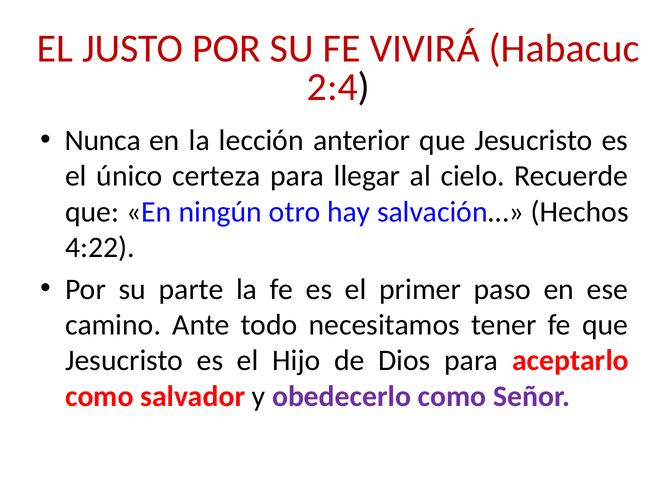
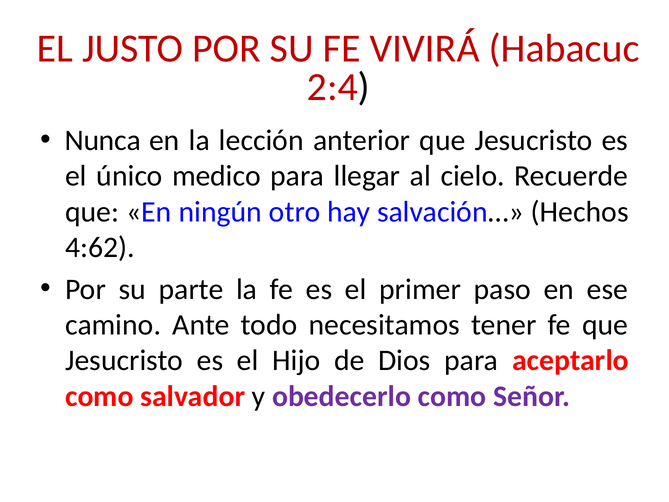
certeza: certeza -> medico
4:22: 4:22 -> 4:62
